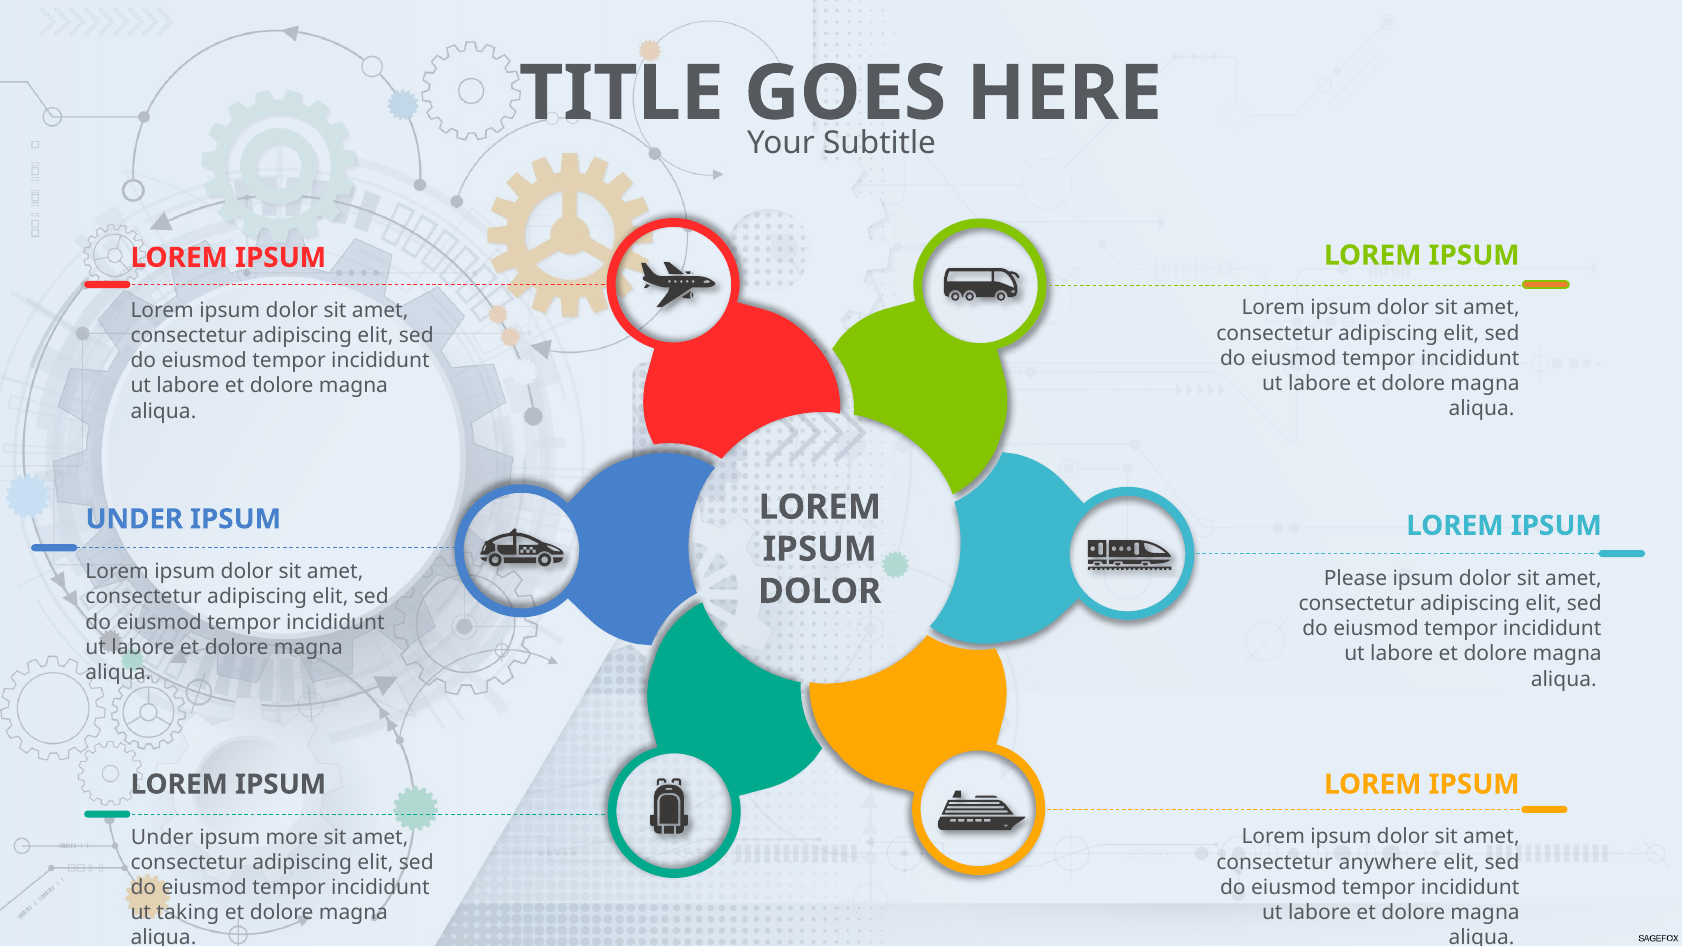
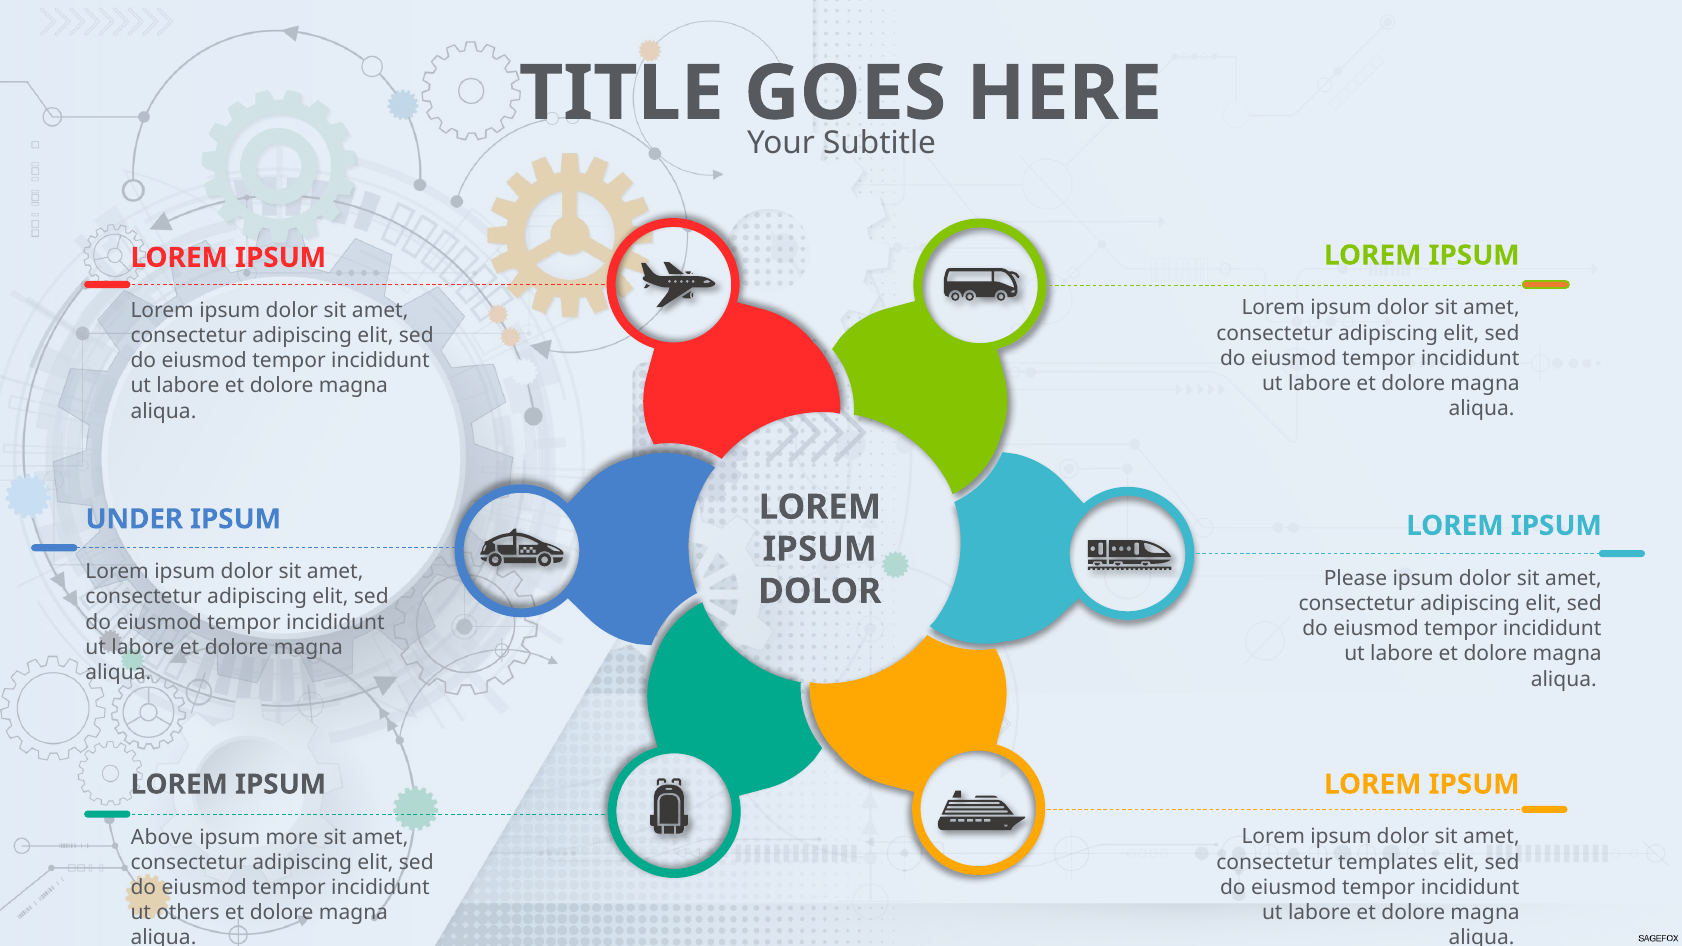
Under at (162, 837): Under -> Above
anywhere: anywhere -> templates
taking: taking -> others
